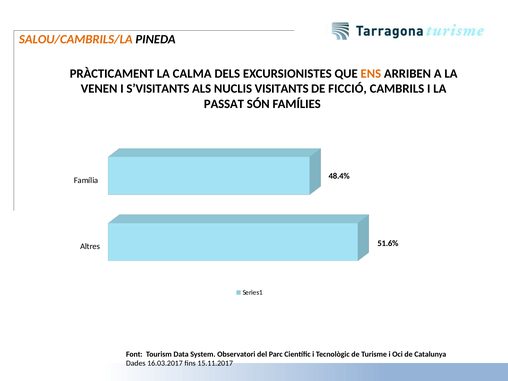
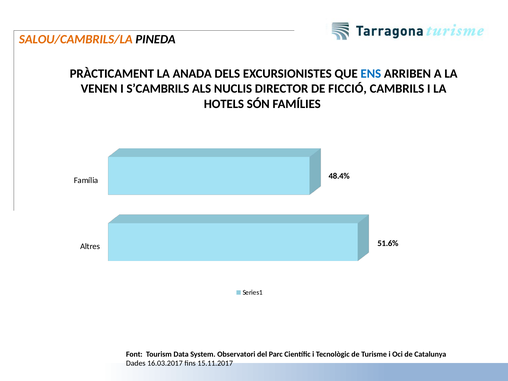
CALMA: CALMA -> ANADA
ENS colour: orange -> blue
S’VISITANTS: S’VISITANTS -> S’CAMBRILS
VISITANTS: VISITANTS -> DIRECTOR
PASSAT: PASSAT -> HOTELS
